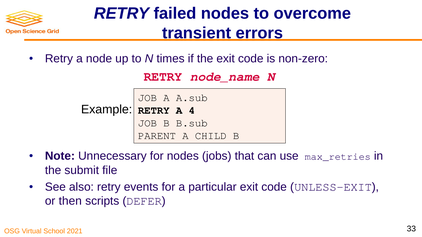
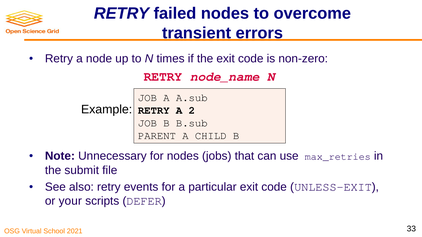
4: 4 -> 2
then: then -> your
